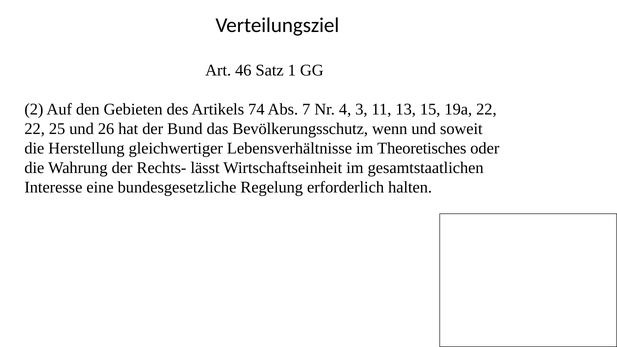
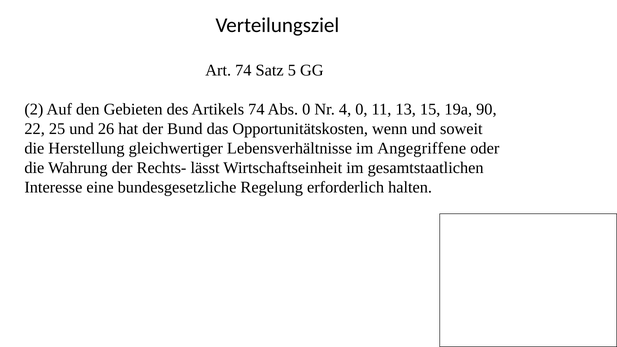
Art 46: 46 -> 74
1: 1 -> 5
Abs 7: 7 -> 0
4 3: 3 -> 0
19a 22: 22 -> 90
Bevölkerungsschutz: Bevölkerungsschutz -> Opportunitätskosten
Theoretisches: Theoretisches -> Angegriffene
